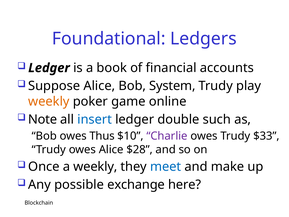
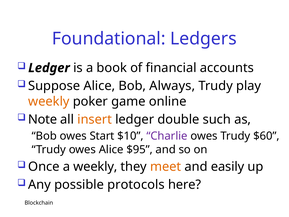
System: System -> Always
insert colour: blue -> orange
Thus: Thus -> Start
$33: $33 -> $60
$28: $28 -> $95
meet colour: blue -> orange
make: make -> easily
exchange: exchange -> protocols
